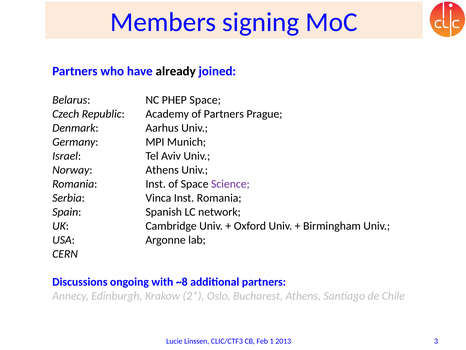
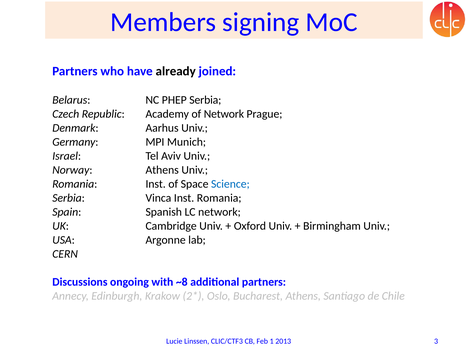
PHEP Space: Space -> Serbia
of Partners: Partners -> Network
Science colour: purple -> blue
